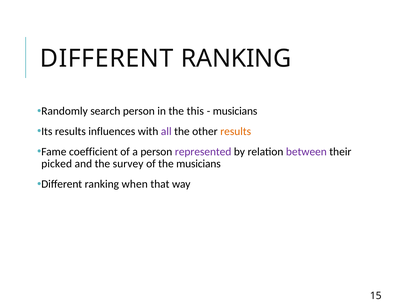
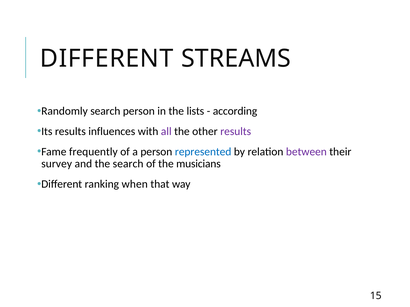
RANKING at (236, 59): RANKING -> STREAMS
this: this -> lists
musicians at (235, 111): musicians -> according
results at (236, 132) colour: orange -> purple
coefficient: coefficient -> frequently
represented colour: purple -> blue
picked: picked -> survey
the survey: survey -> search
